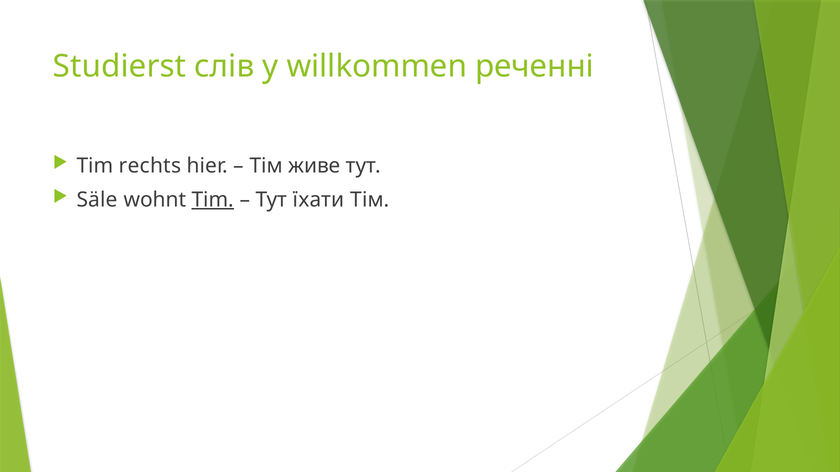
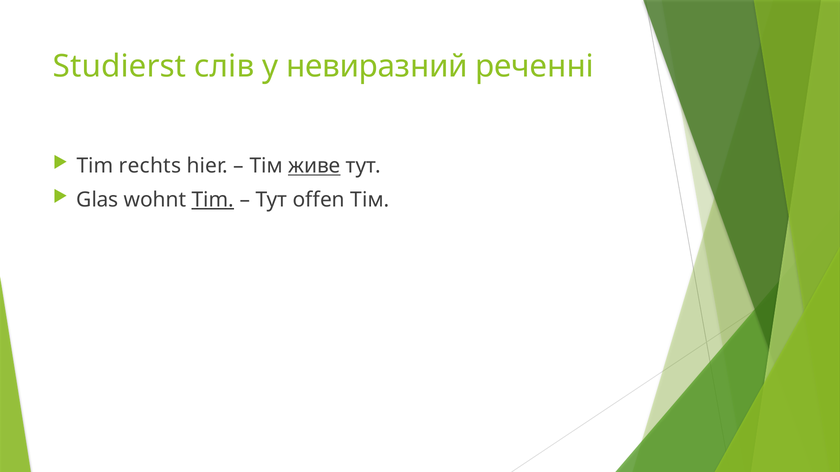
willkommen: willkommen -> невиразний
живе underline: none -> present
Säle: Säle -> Glas
їхати: їхати -> offen
